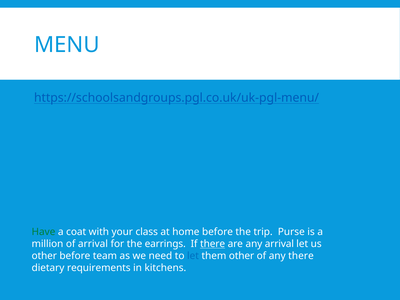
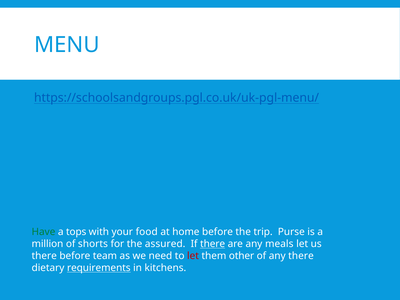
coat: coat -> tops
class: class -> food
of arrival: arrival -> shorts
earrings: earrings -> assured
any arrival: arrival -> meals
other at (44, 256): other -> there
let at (193, 256) colour: blue -> red
requirements underline: none -> present
